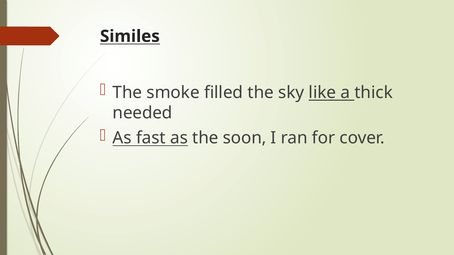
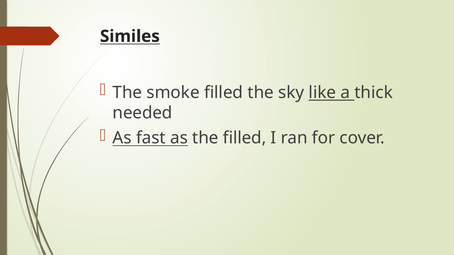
the soon: soon -> filled
